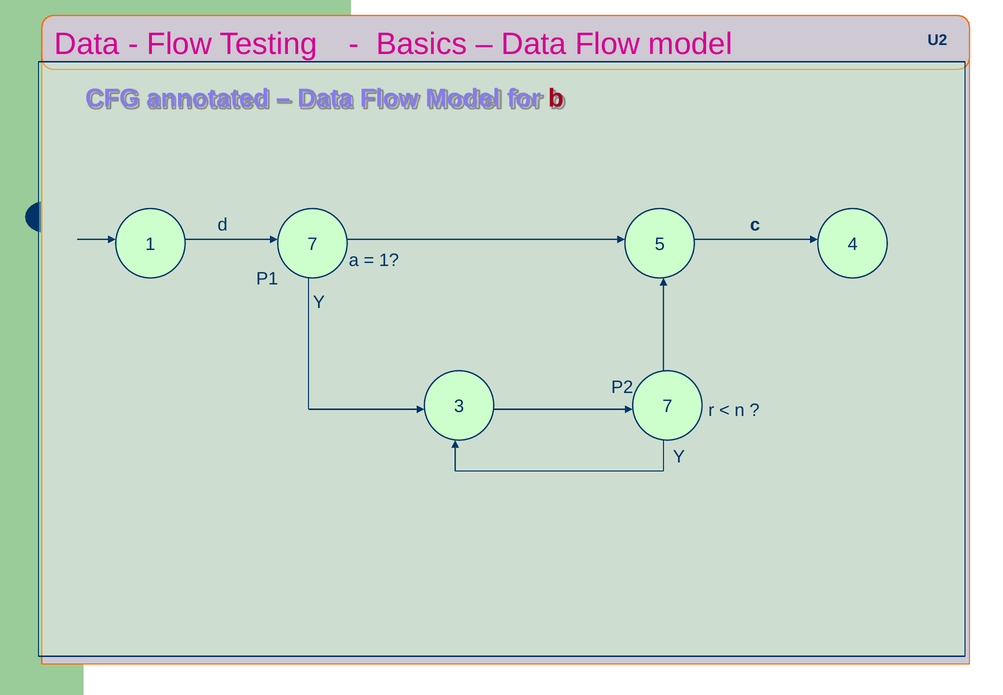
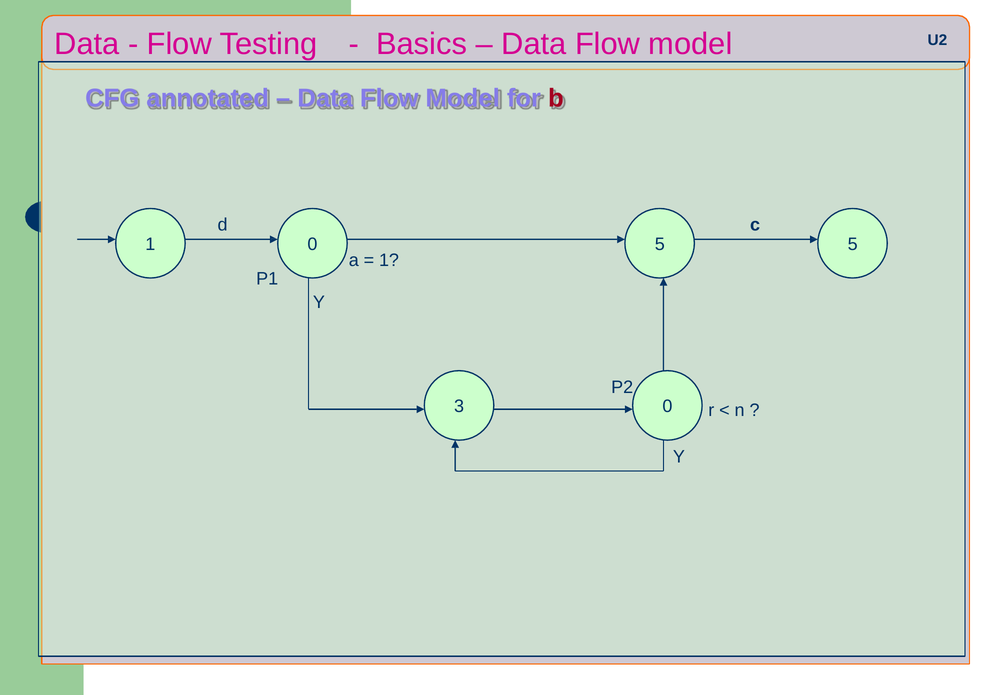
1 7: 7 -> 0
5 4: 4 -> 5
3 7: 7 -> 0
